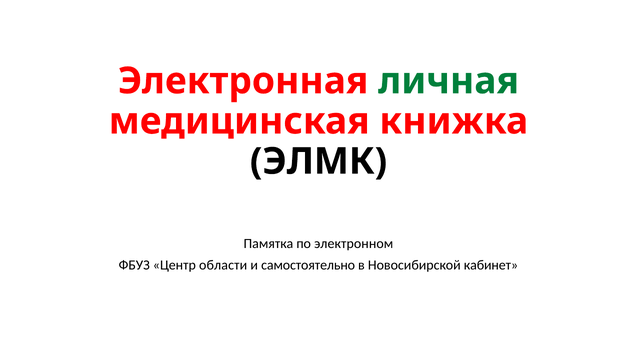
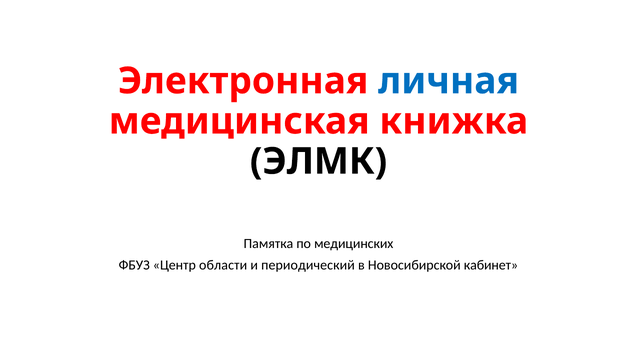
личная colour: green -> blue
электронном: электронном -> медицинских
самостоятельно: самостоятельно -> периодический
